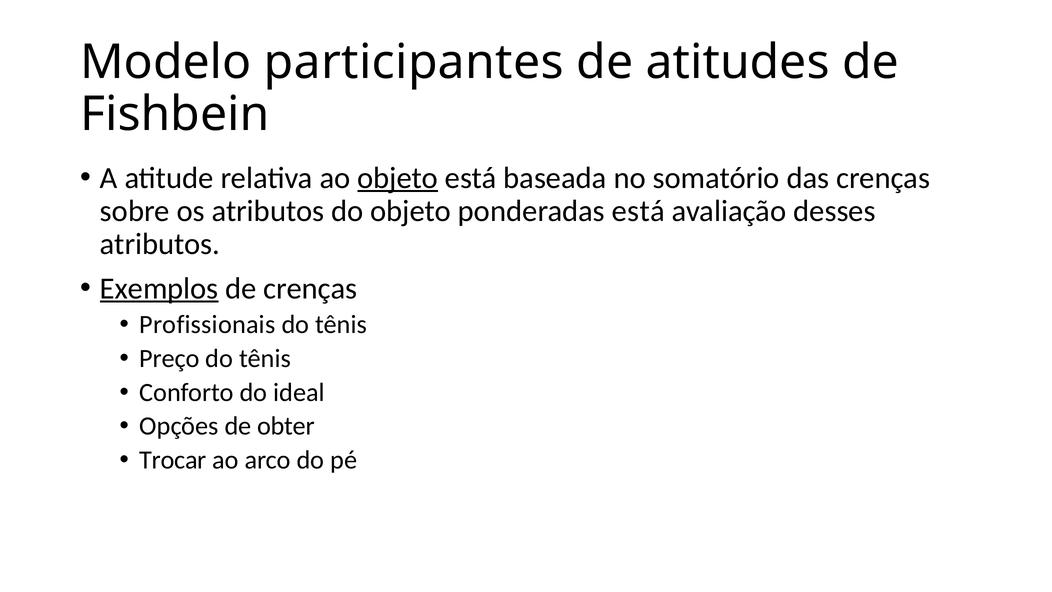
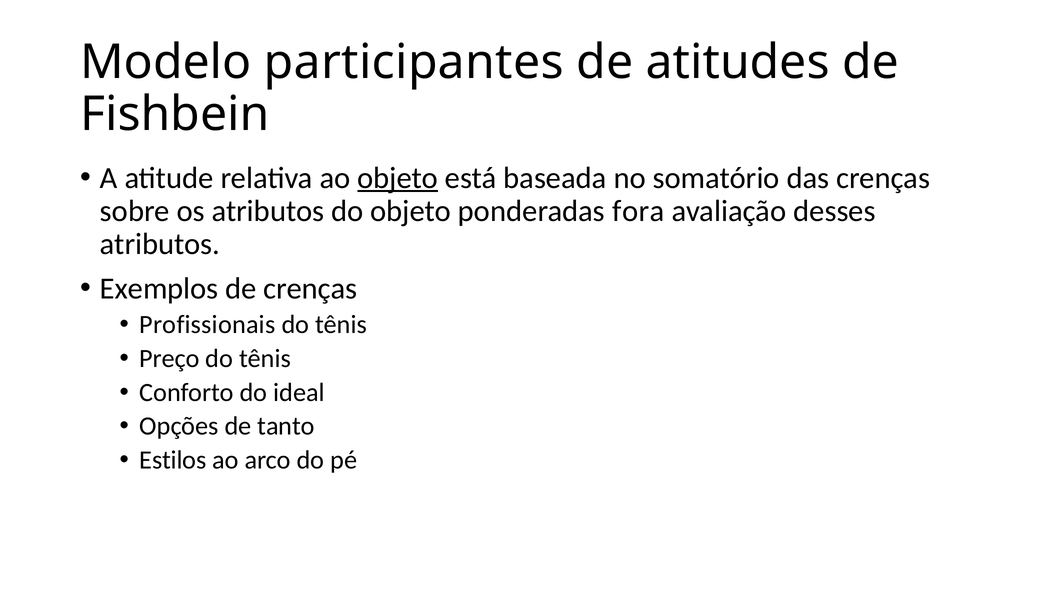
ponderadas está: está -> fora
Exemplos underline: present -> none
obter: obter -> tanto
Trocar: Trocar -> Estilos
